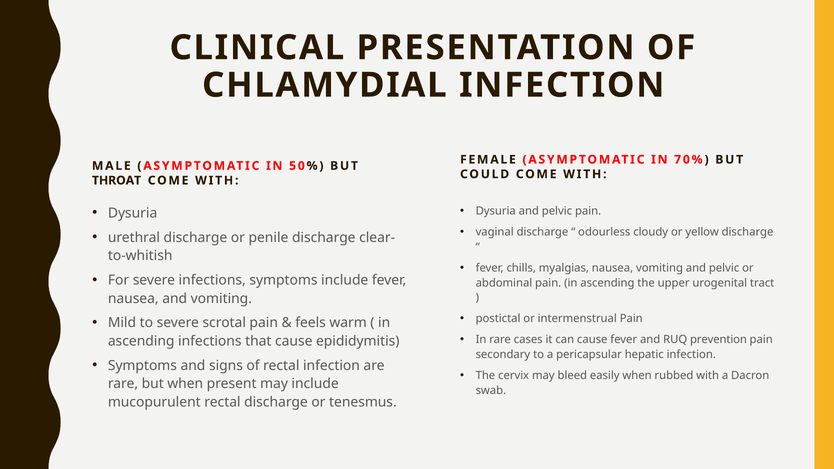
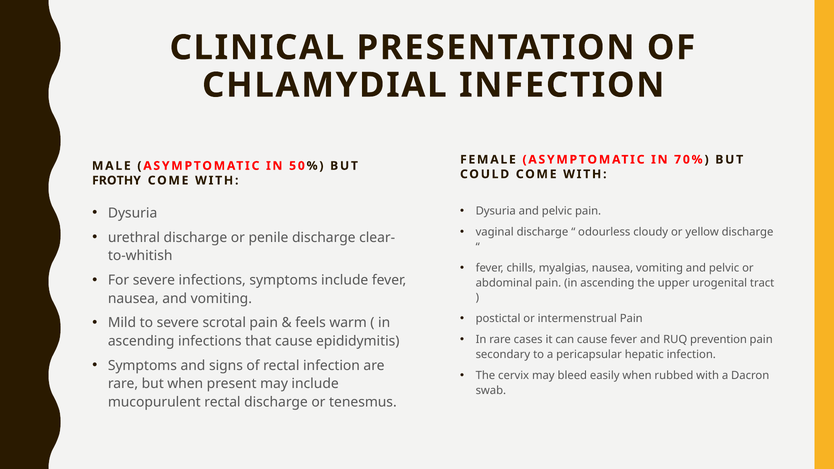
THROAT: THROAT -> FROTHY
